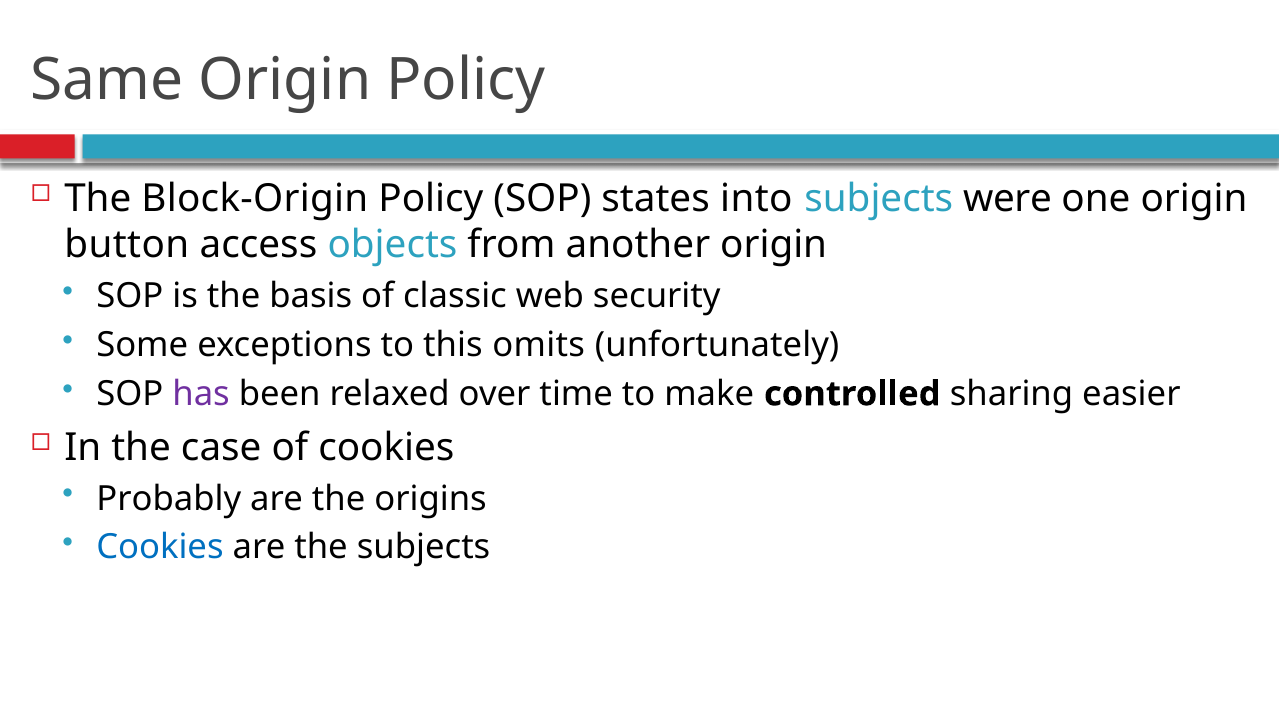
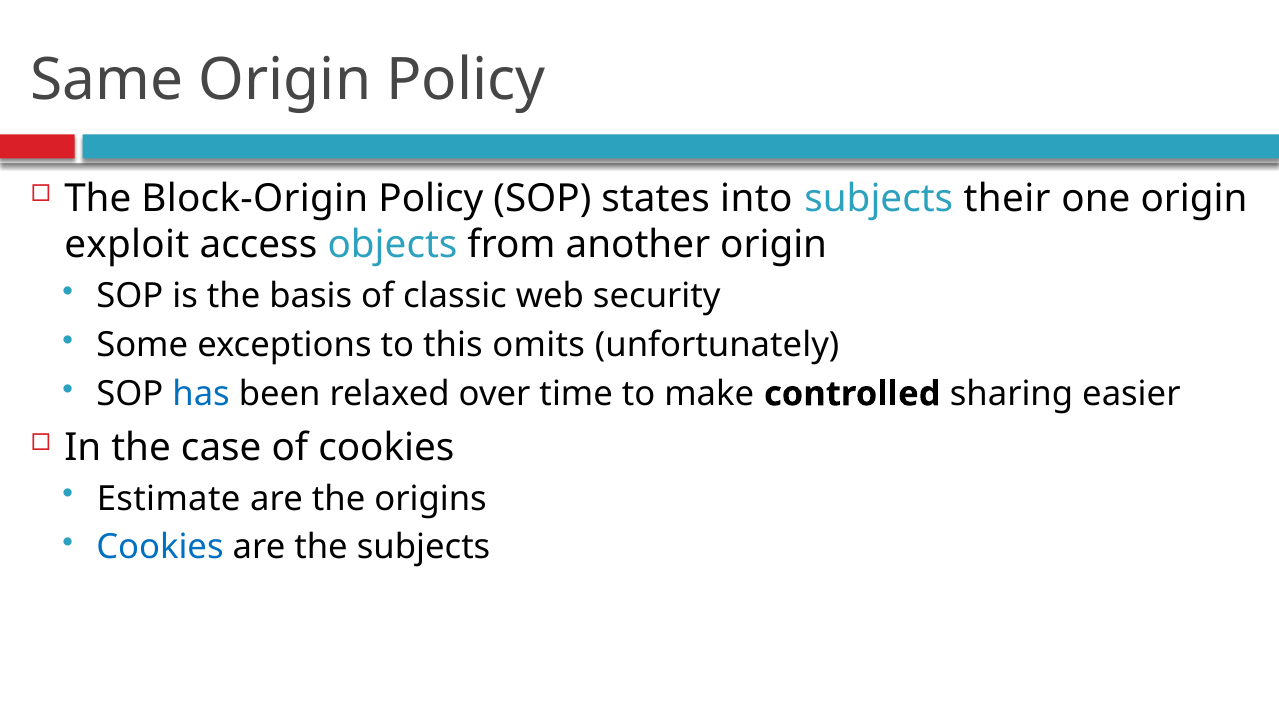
were: were -> their
button: button -> exploit
has colour: purple -> blue
Probably: Probably -> Estimate
